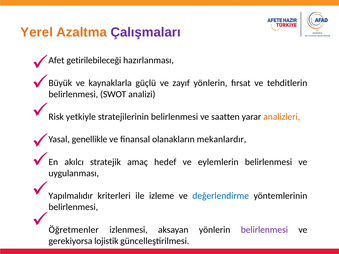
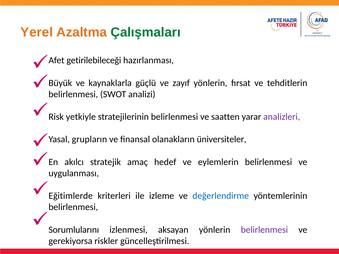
Çalışmaları colour: purple -> green
analizleri colour: orange -> purple
genellikle: genellikle -> grupların
mekanlardır: mekanlardır -> üniversiteler
Yapılmalıdır: Yapılmalıdır -> Eğitimlerde
Öğretmenler: Öğretmenler -> Sorumlularını
lojistik: lojistik -> riskler
